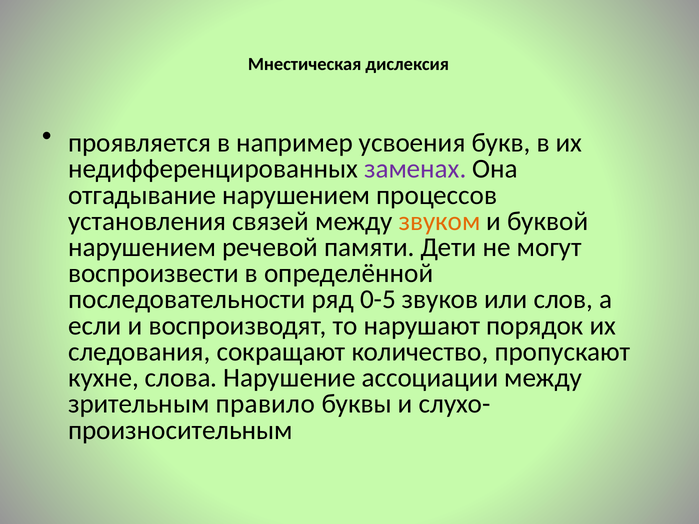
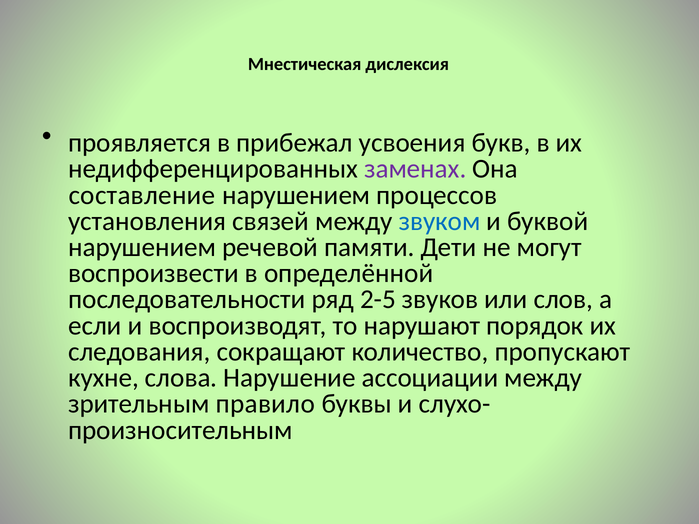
например: например -> прибежал
отгадывание: отгадывание -> составление
звуком colour: orange -> blue
0-5: 0-5 -> 2-5
